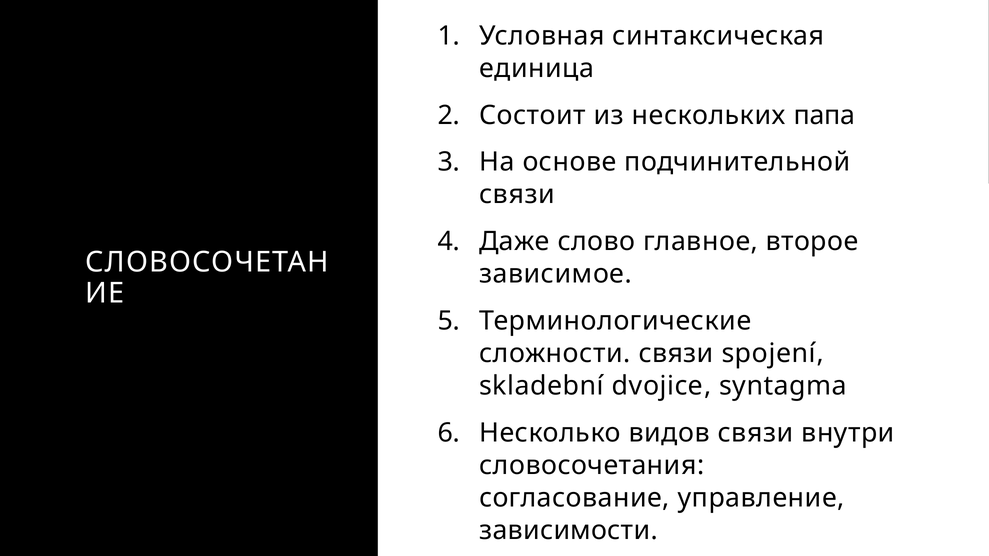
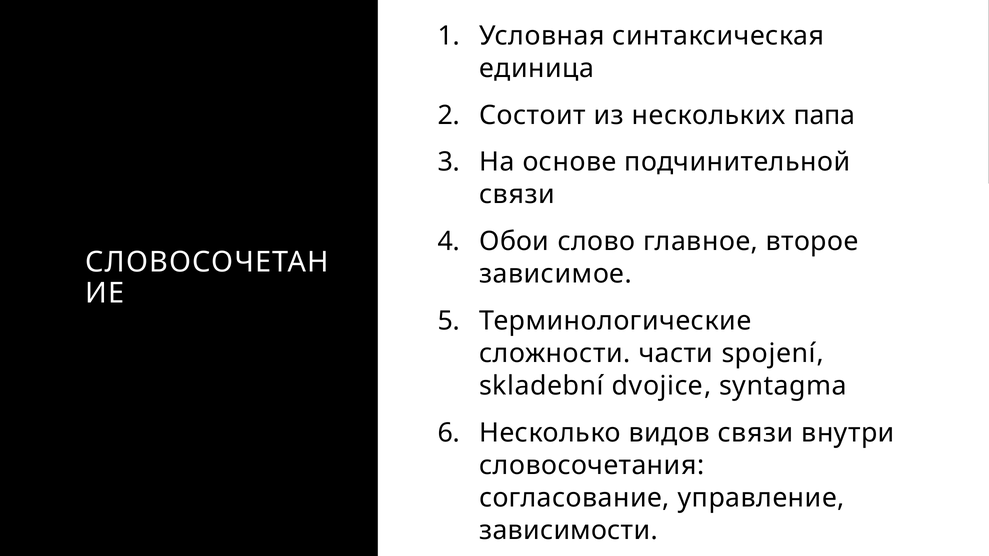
Даже: Даже -> Обои
сложности связи: связи -> части
